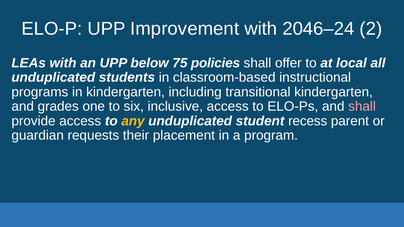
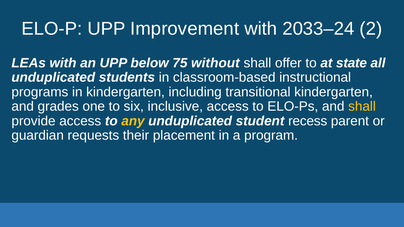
2046–24: 2046–24 -> 2033–24
policies: policies -> without
local: local -> state
shall at (362, 107) colour: pink -> yellow
